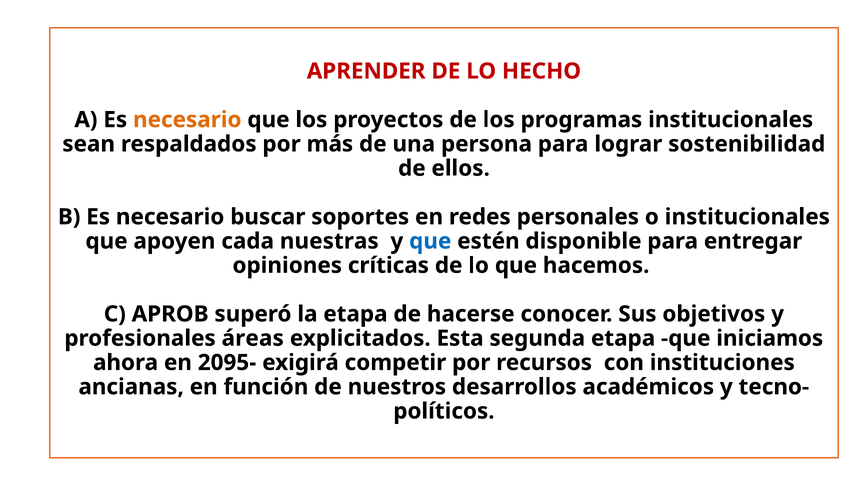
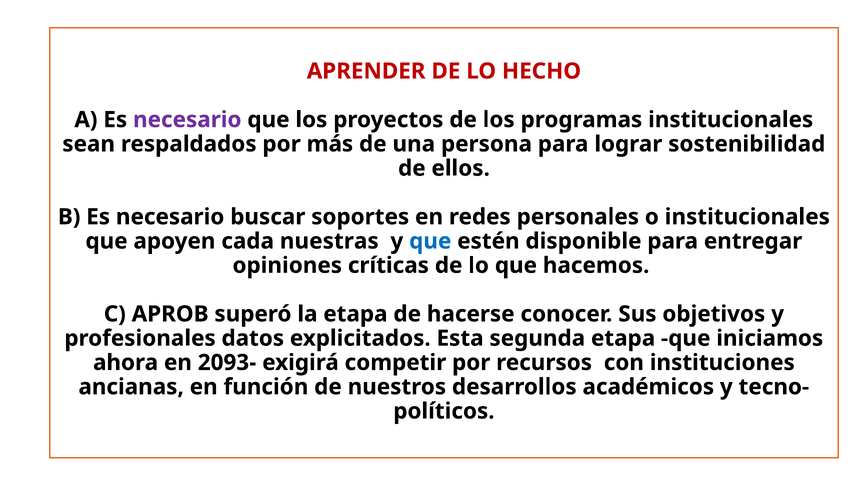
necesario at (187, 120) colour: orange -> purple
áreas: áreas -> datos
2095-: 2095- -> 2093-
